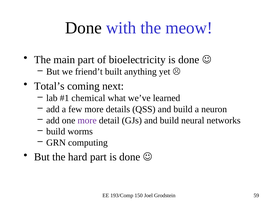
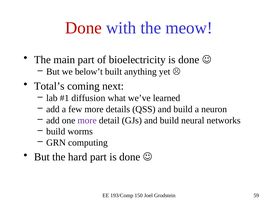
Done at (83, 28) colour: black -> red
friend’t: friend’t -> below’t
chemical: chemical -> diffusion
